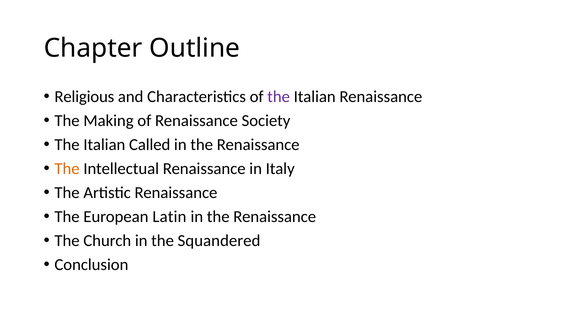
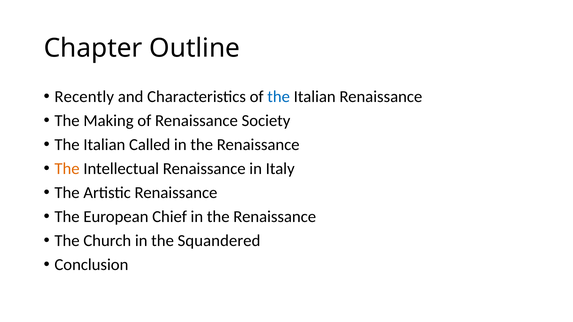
Religious: Religious -> Recently
the at (279, 97) colour: purple -> blue
Latin: Latin -> Chief
